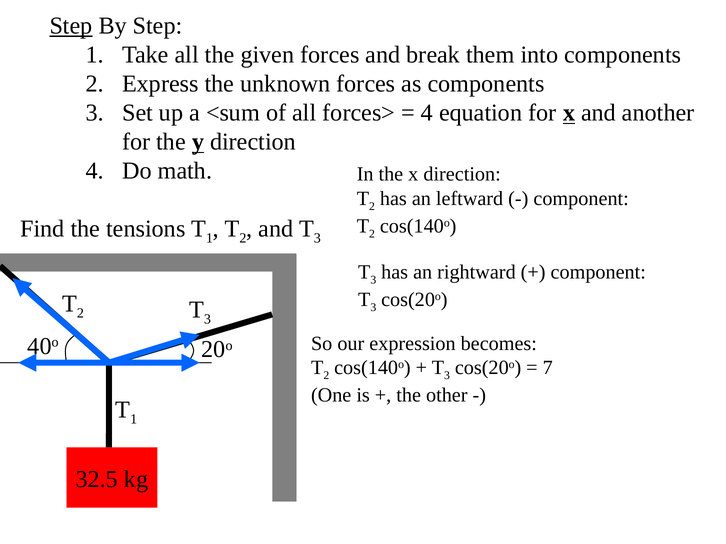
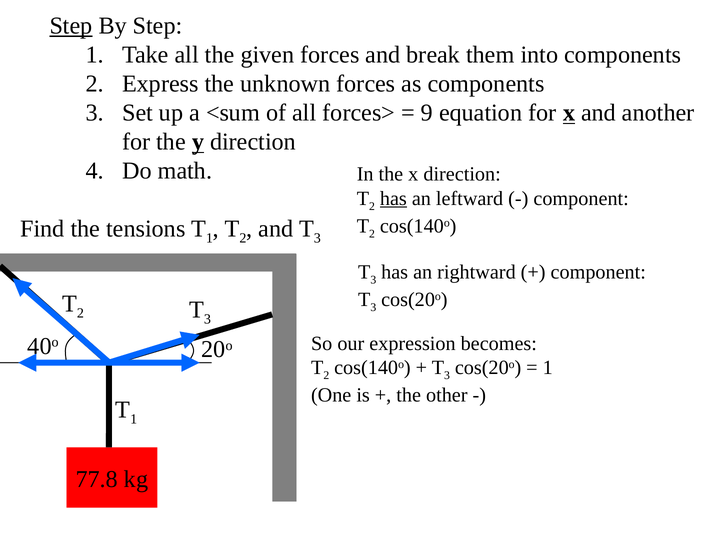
4 at (427, 113): 4 -> 9
has at (393, 199) underline: none -> present
7 at (548, 368): 7 -> 1
32.5: 32.5 -> 77.8
